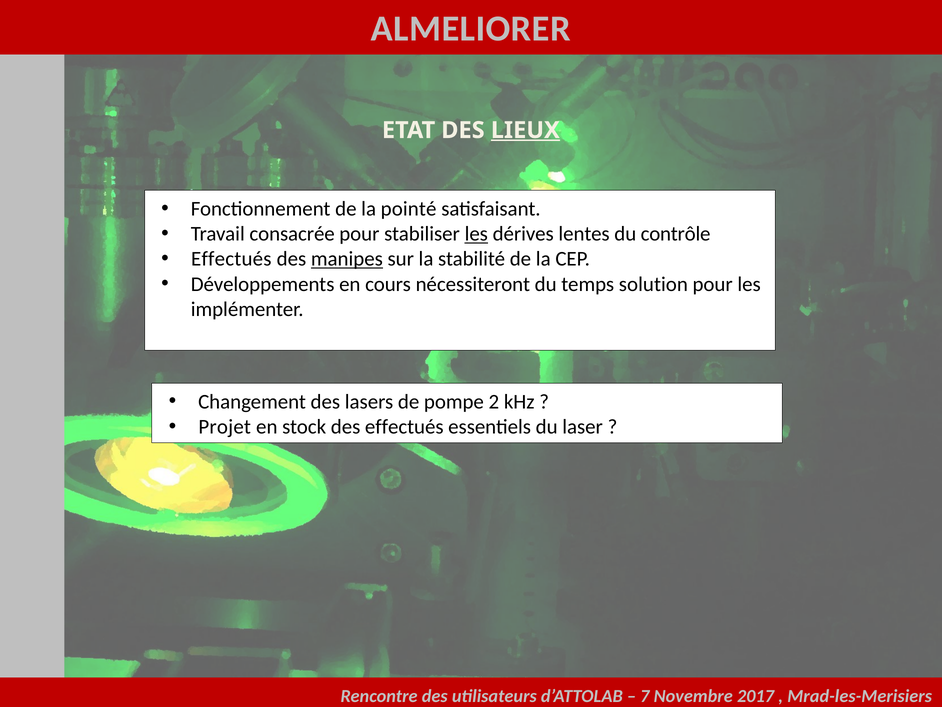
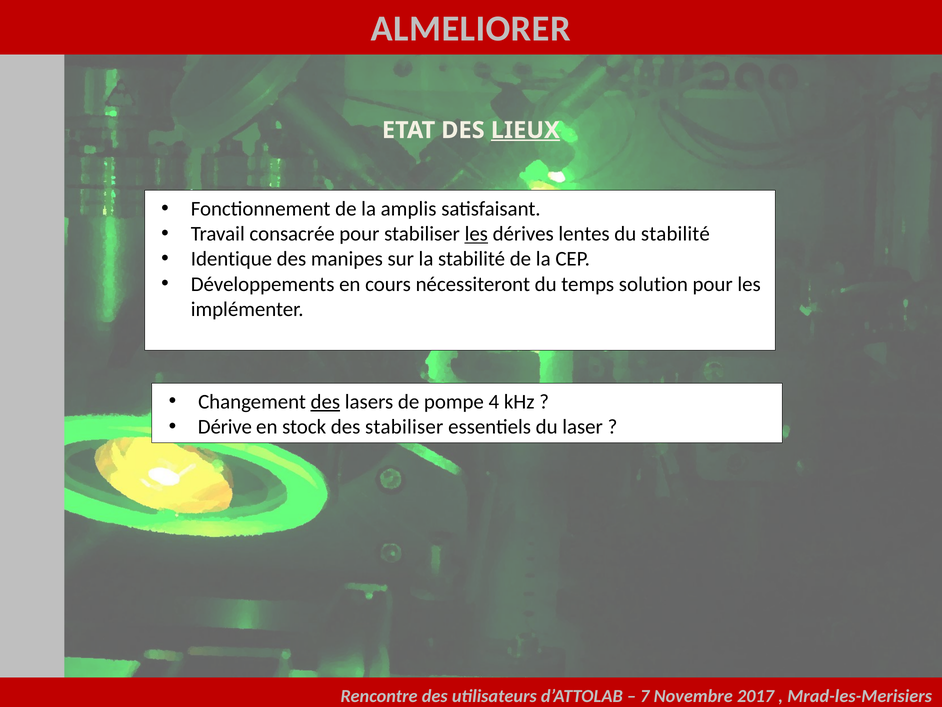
pointé: pointé -> amplis
du contrôle: contrôle -> stabilité
Effectués at (231, 259): Effectués -> Identique
manipes underline: present -> none
des at (325, 402) underline: none -> present
2: 2 -> 4
Projet: Projet -> Dérive
des effectués: effectués -> stabiliser
